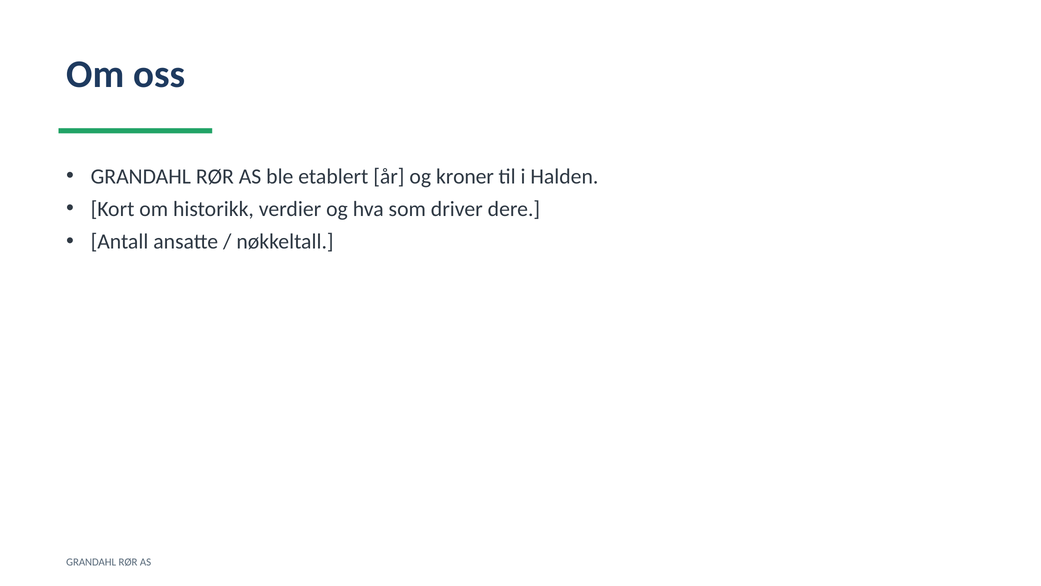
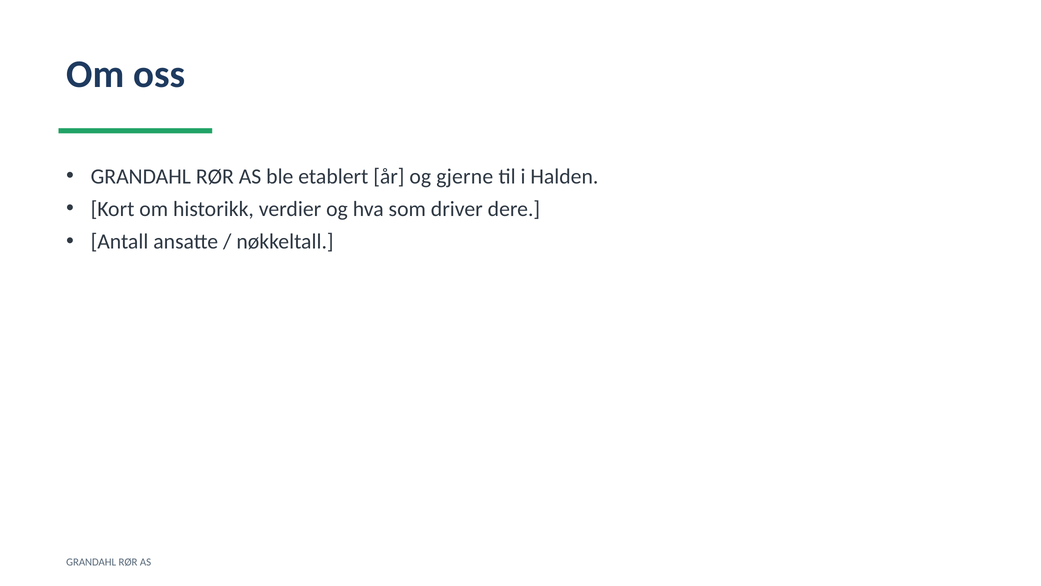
kroner: kroner -> gjerne
